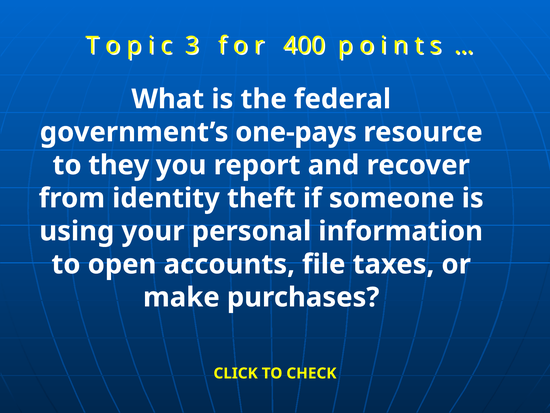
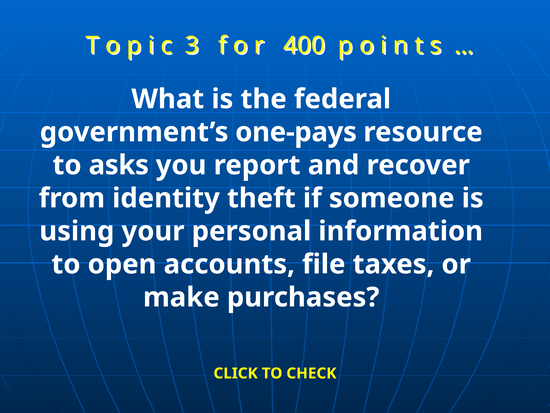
they: they -> asks
